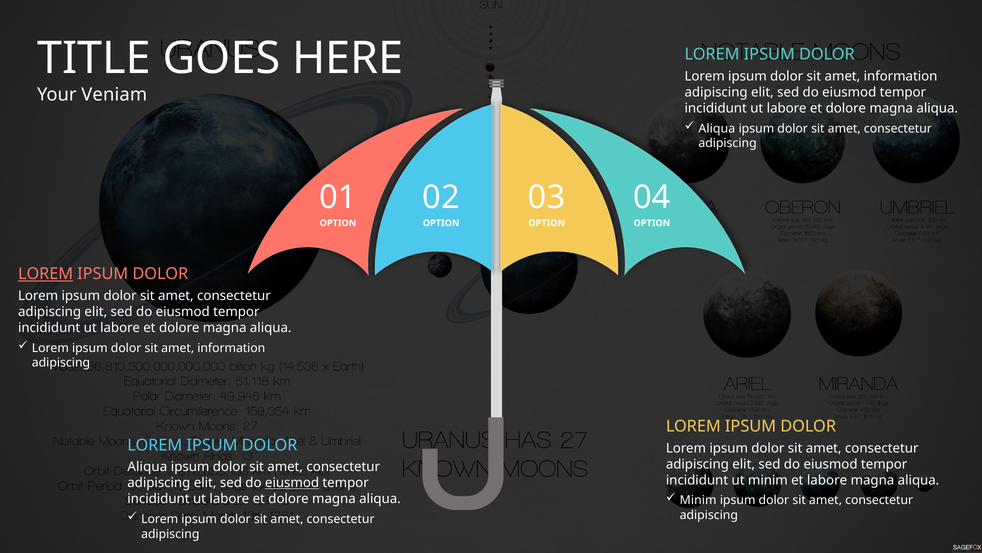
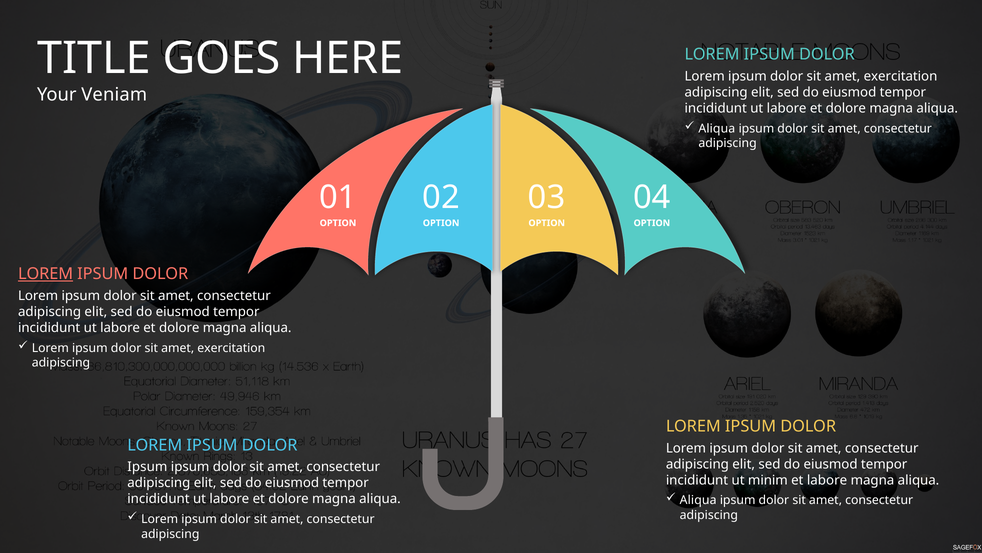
information at (901, 76): information -> exercitation
information at (231, 348): information -> exercitation
Aliqua at (147, 467): Aliqua -> Ipsum
eiusmod at (292, 483) underline: present -> none
Minim at (698, 500): Minim -> Aliqua
